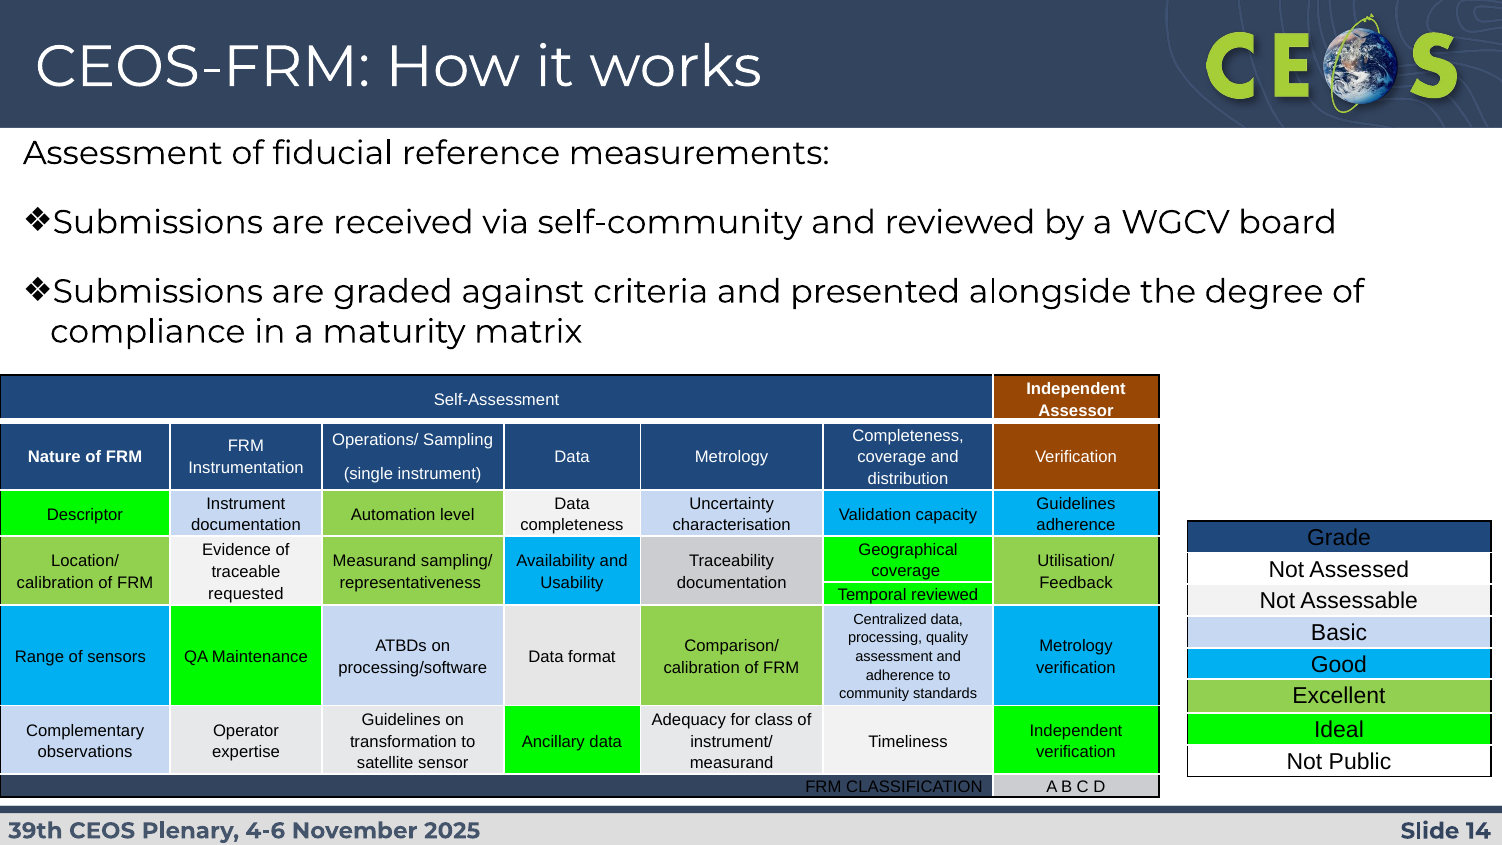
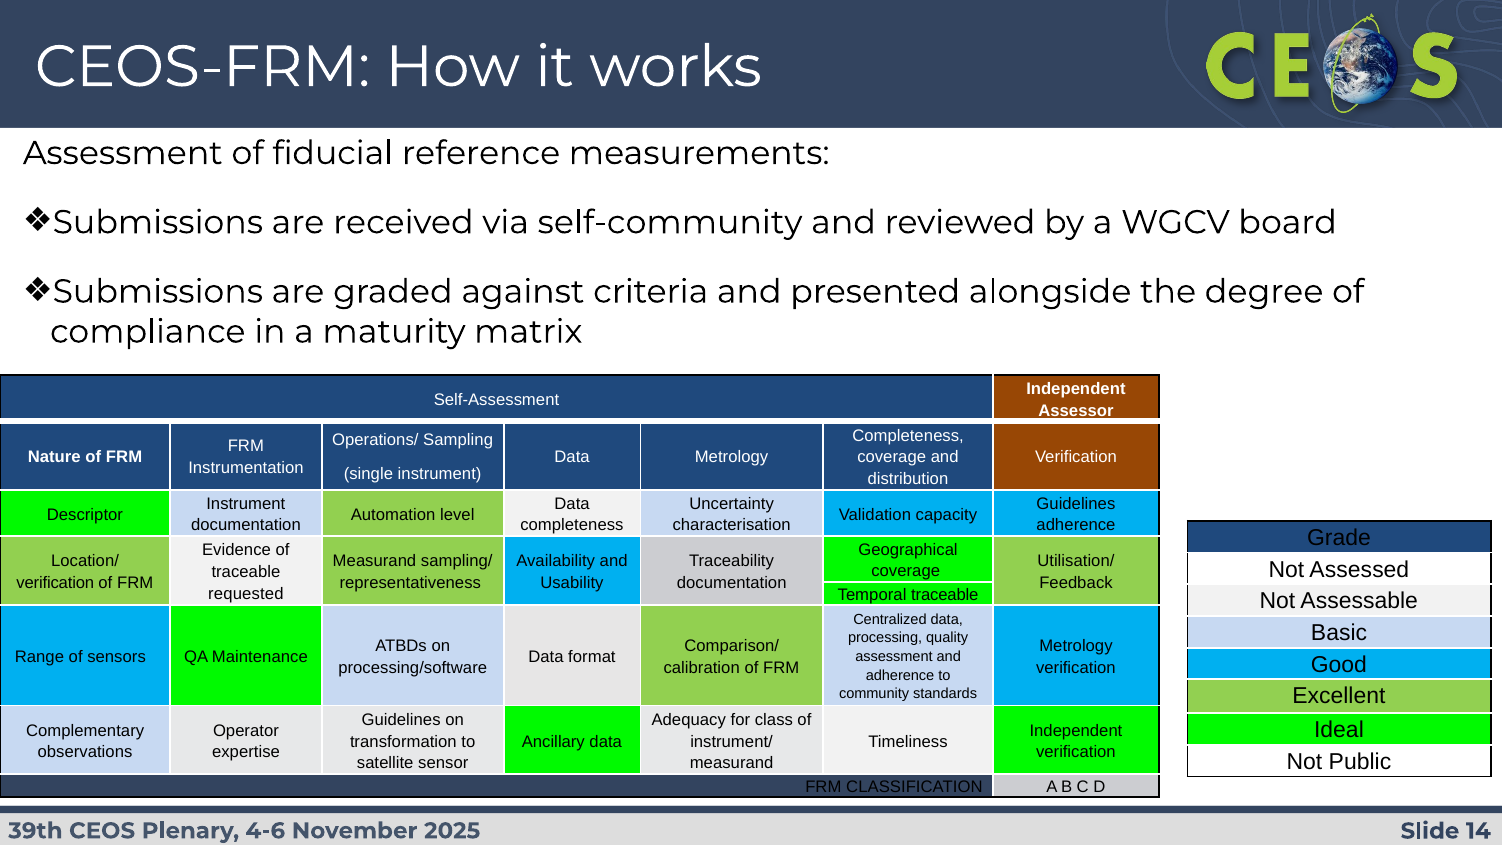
calibration at (55, 583): calibration -> verification
Temporal reviewed: reviewed -> traceable
